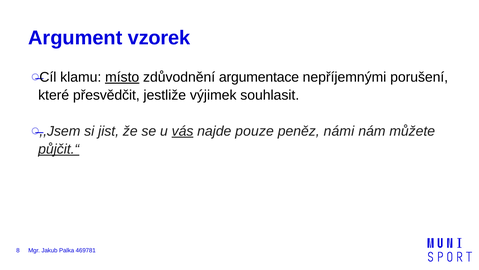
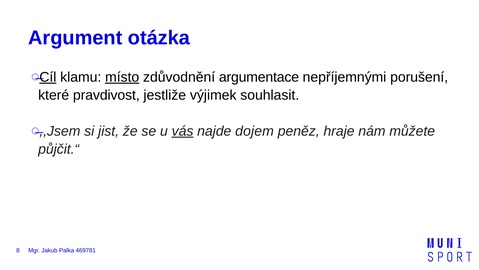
vzorek: vzorek -> otázka
Cíl underline: none -> present
přesvědčit: přesvědčit -> pravdivost
pouze: pouze -> dojem
námi: námi -> hraje
půjčit.“ underline: present -> none
